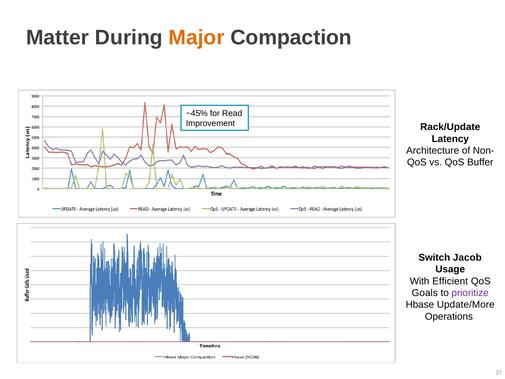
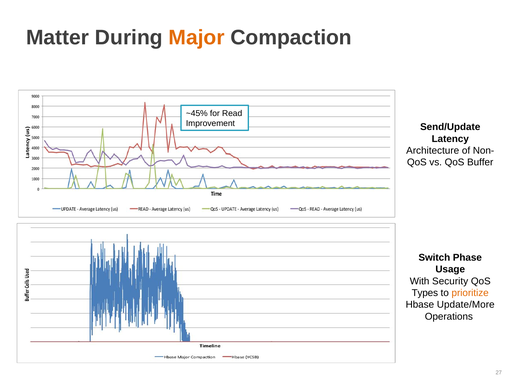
Rack/Update: Rack/Update -> Send/Update
Jacob: Jacob -> Phase
Efficient: Efficient -> Security
Goals: Goals -> Types
prioritize colour: purple -> orange
